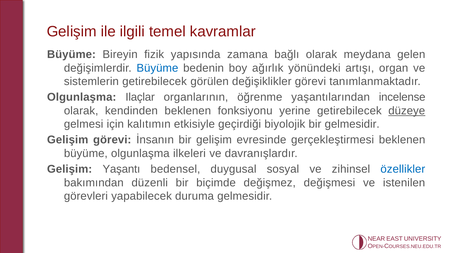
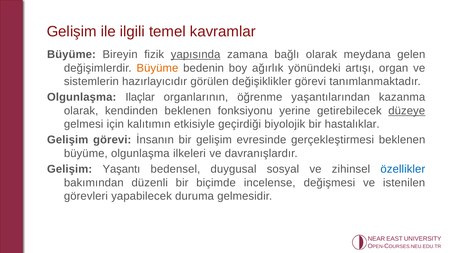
yapısında underline: none -> present
Büyüme at (157, 68) colour: blue -> orange
sistemlerin getirebilecek: getirebilecek -> hazırlayıcıdır
incelense: incelense -> kazanma
bir gelmesidir: gelmesidir -> hastalıklar
değişmez: değişmez -> incelense
